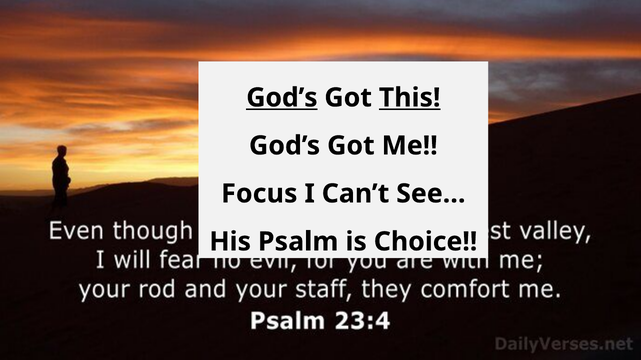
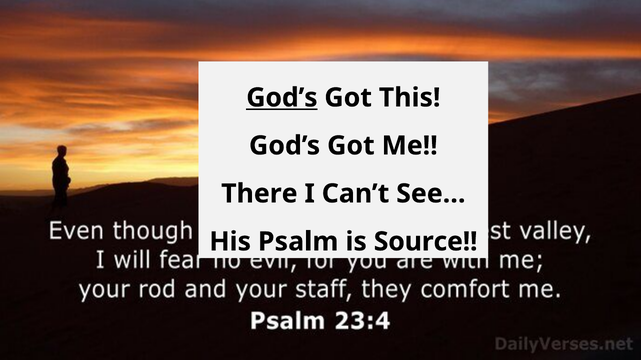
This underline: present -> none
Focus: Focus -> There
Choice: Choice -> Source
